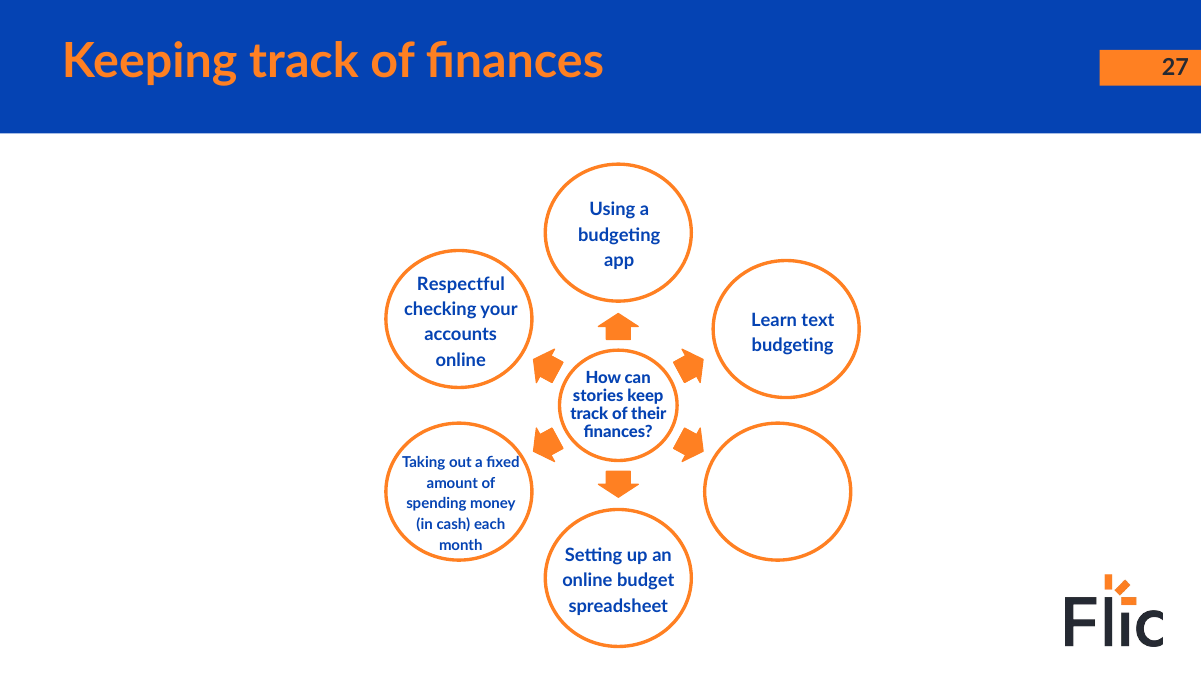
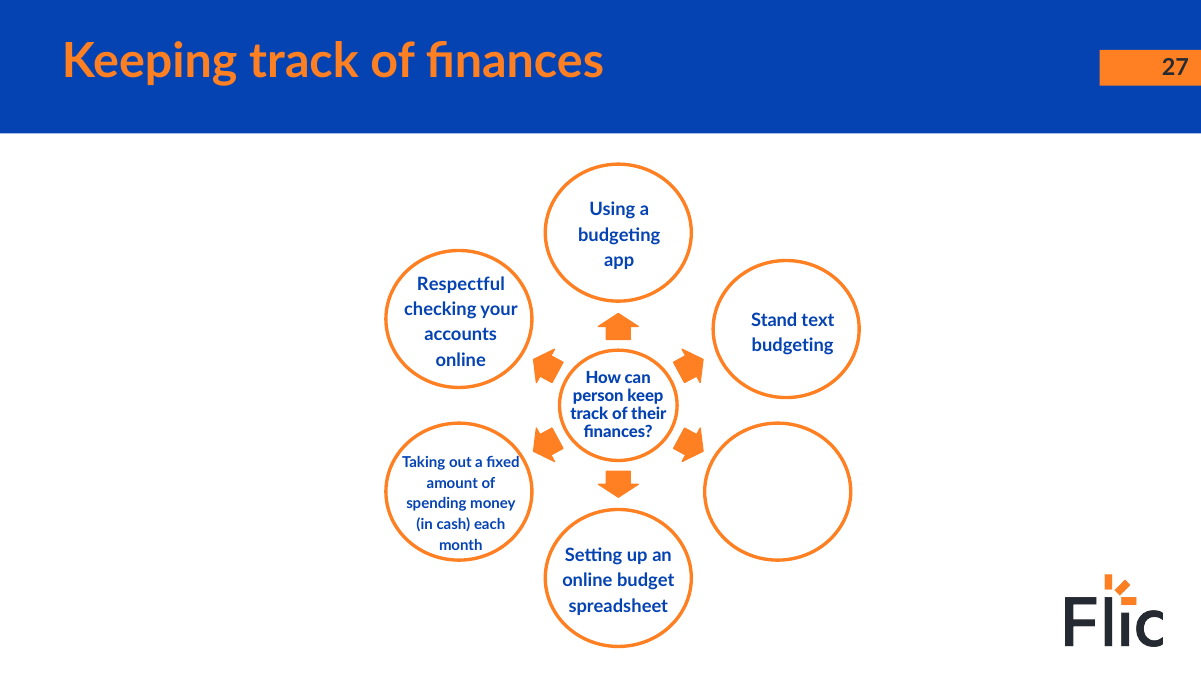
Learn: Learn -> Stand
stories: stories -> person
